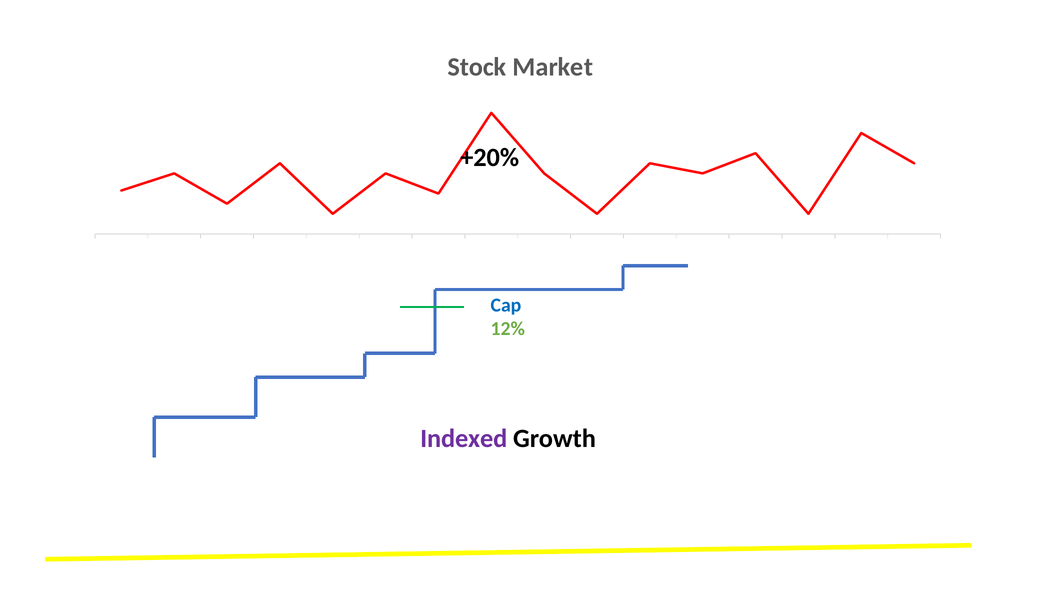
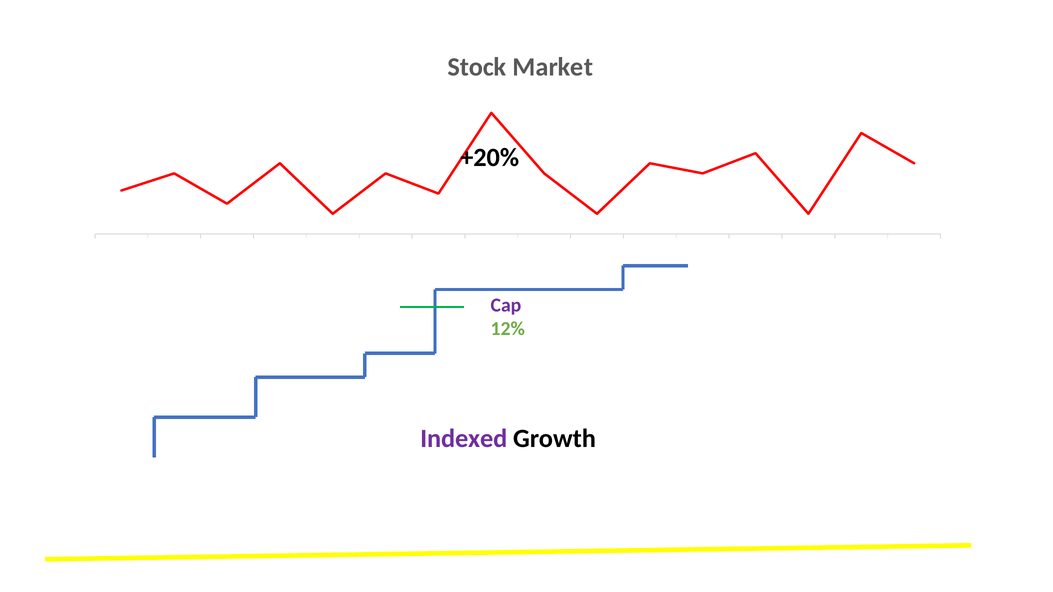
Cap colour: blue -> purple
